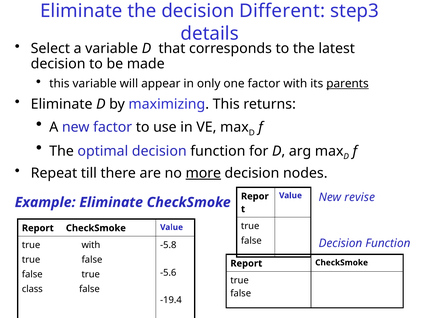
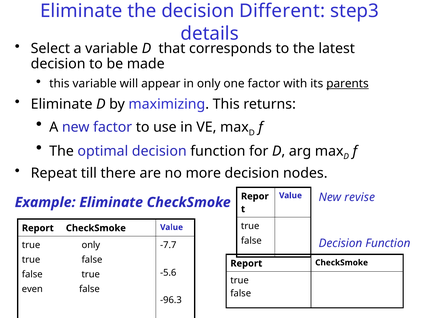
more underline: present -> none
true with: with -> only
-5.8: -5.8 -> -7.7
class: class -> even
-19.4: -19.4 -> -96.3
